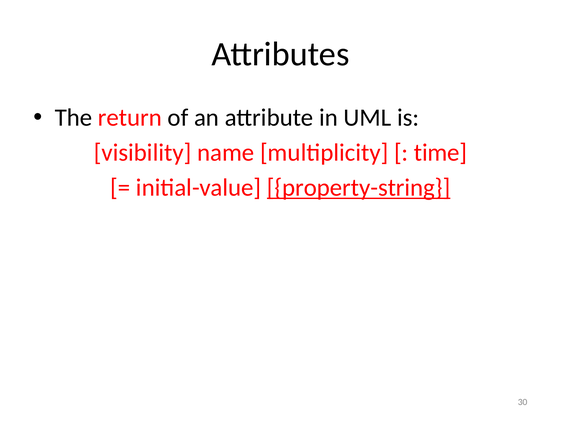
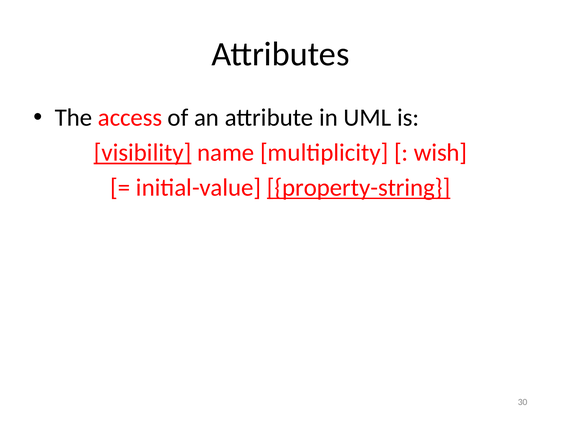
return: return -> access
visibility underline: none -> present
time: time -> wish
